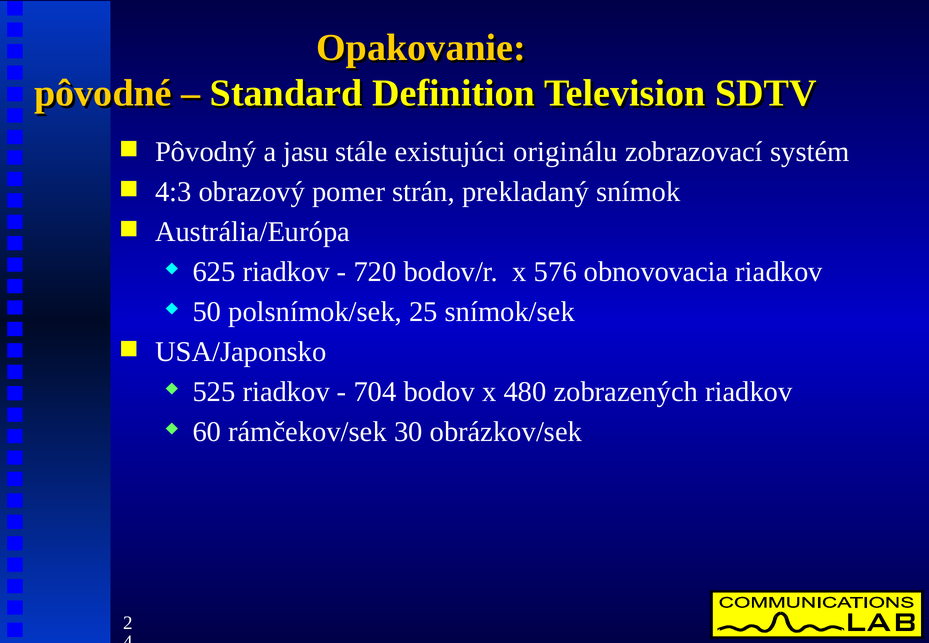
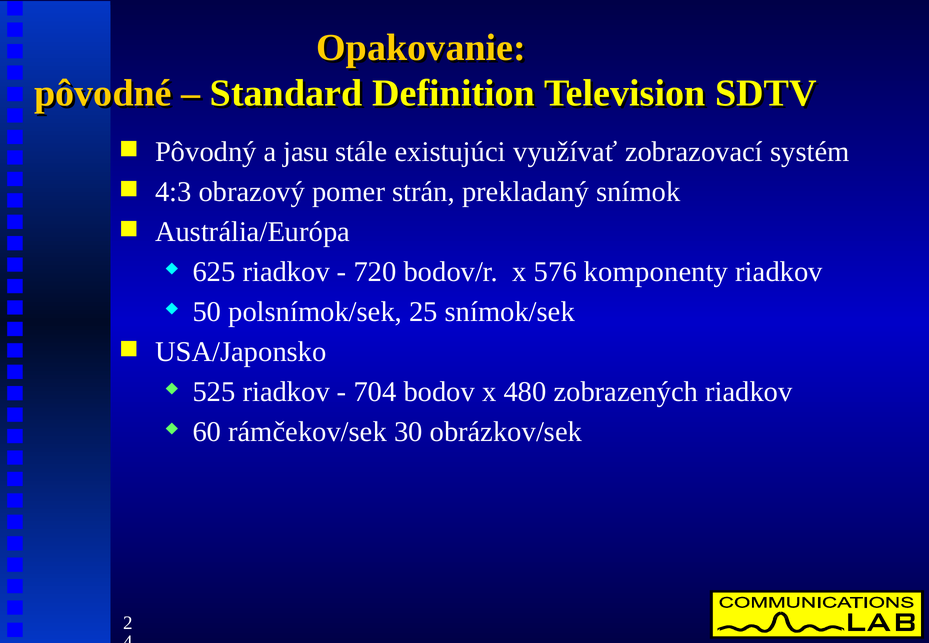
originálu: originálu -> využívať
obnovovacia: obnovovacia -> komponenty
